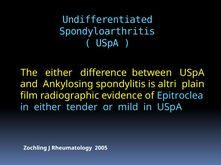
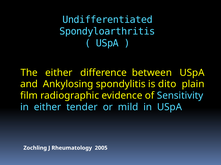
altri: altri -> dito
Epitroclea: Epitroclea -> Sensitivity
